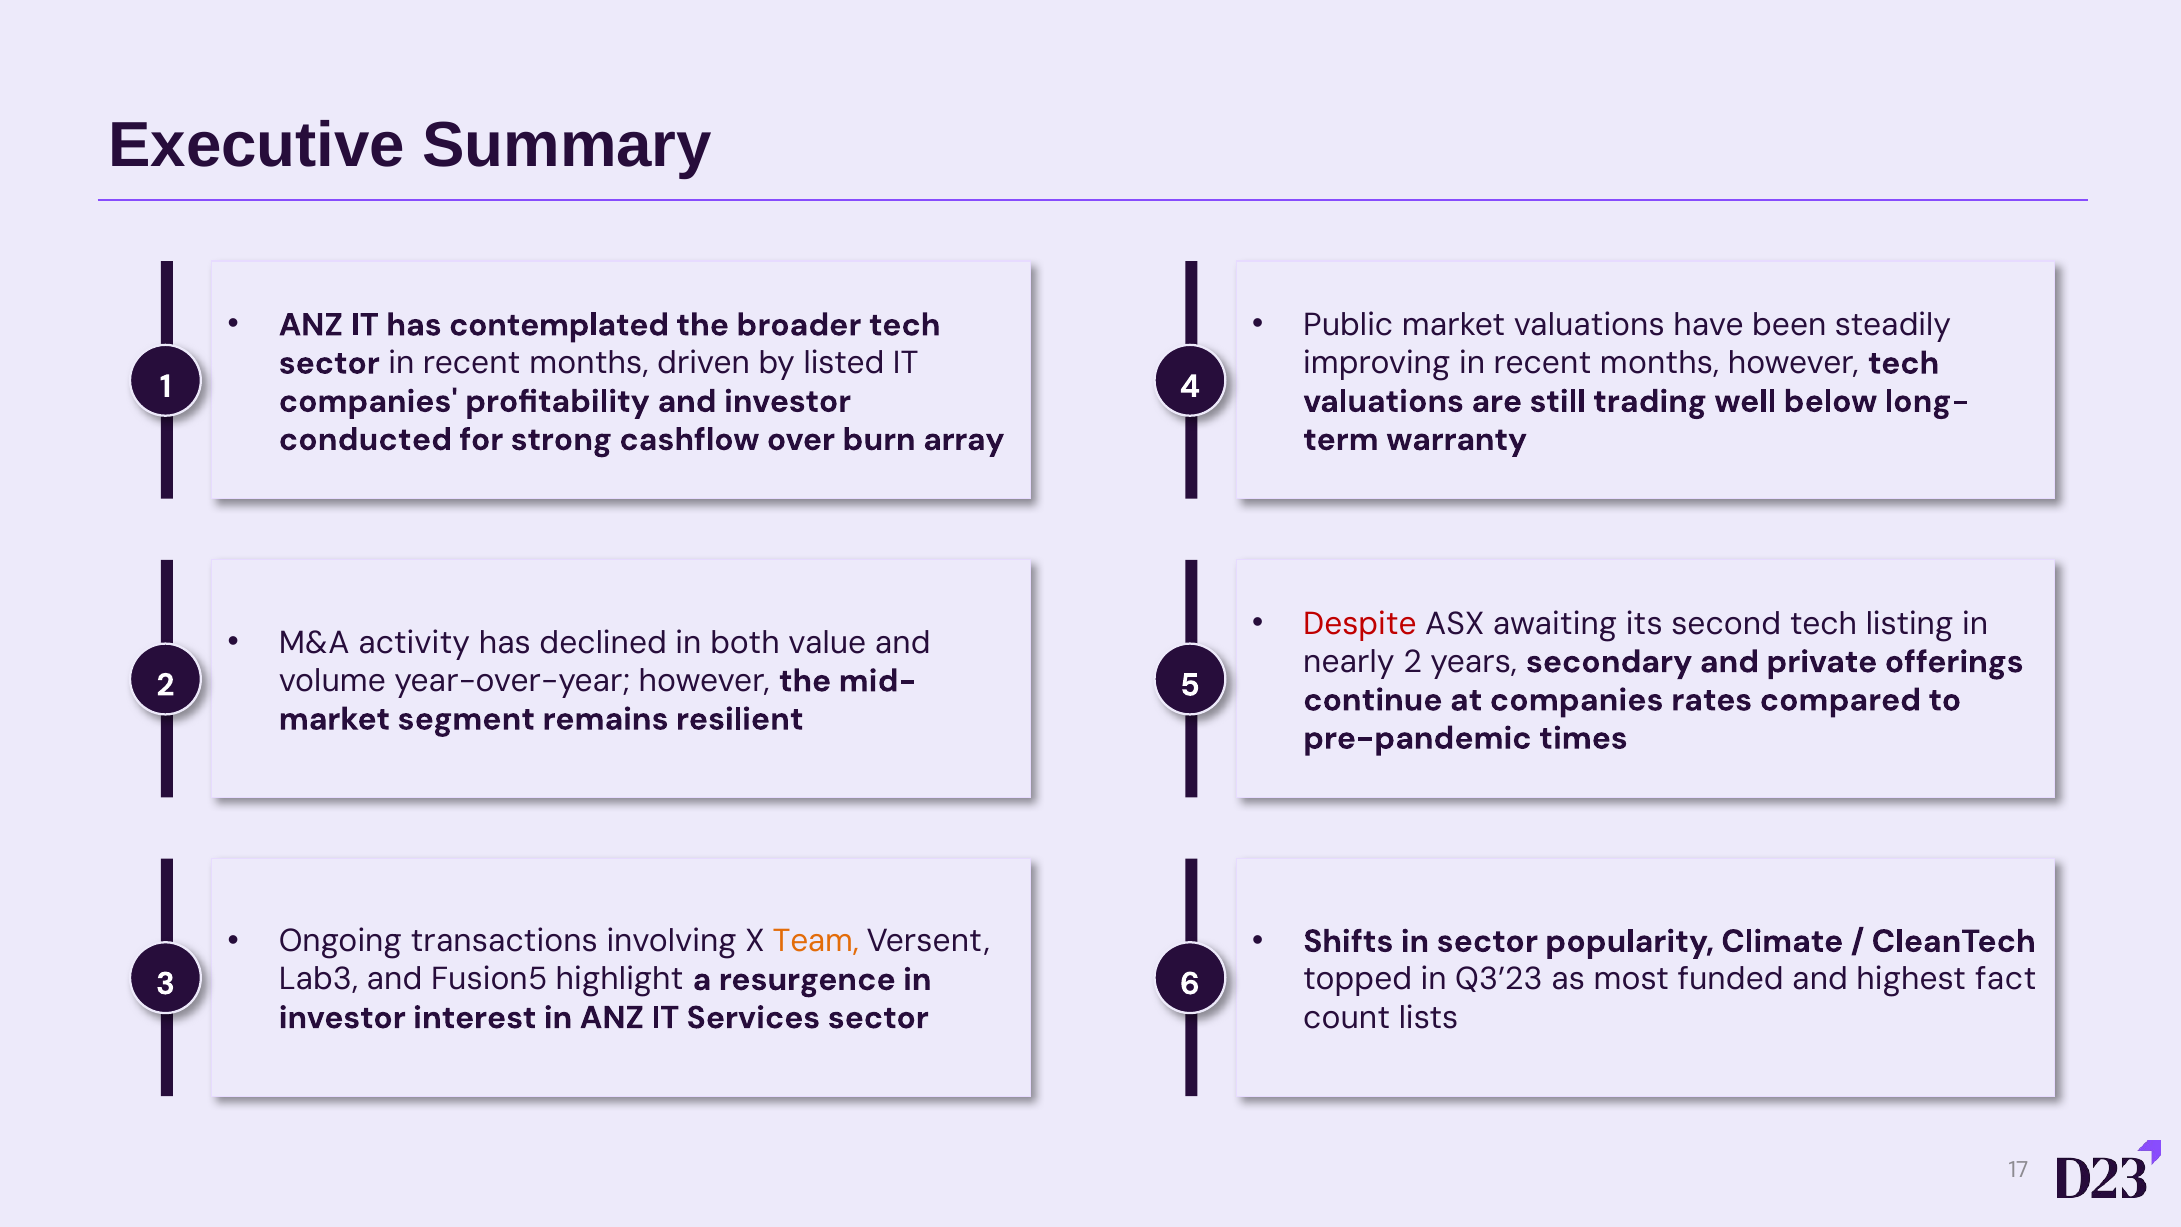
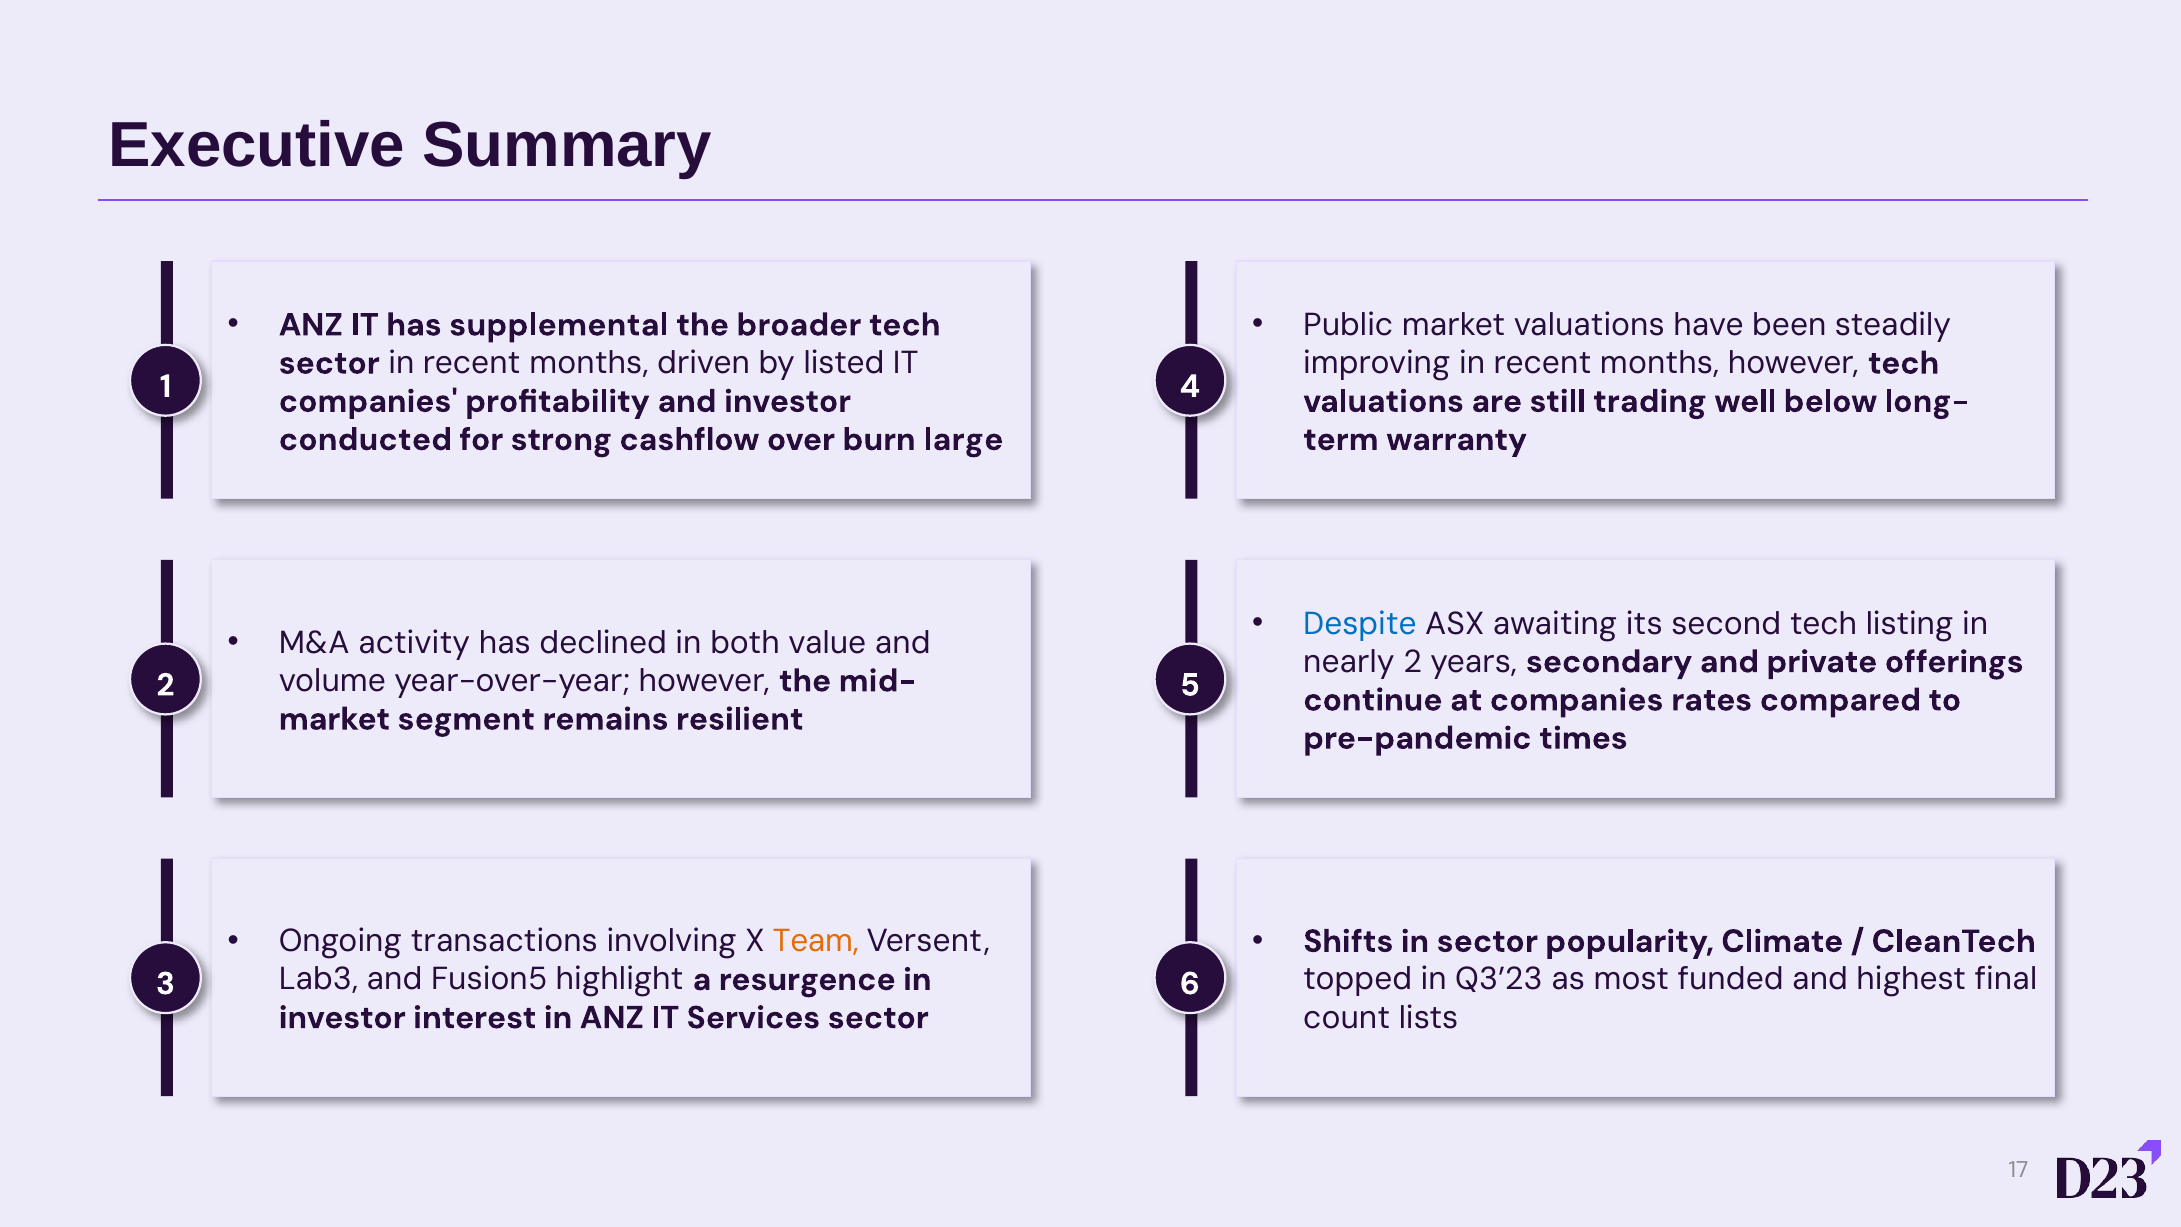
contemplated: contemplated -> supplemental
array: array -> large
Despite colour: red -> blue
fact: fact -> final
